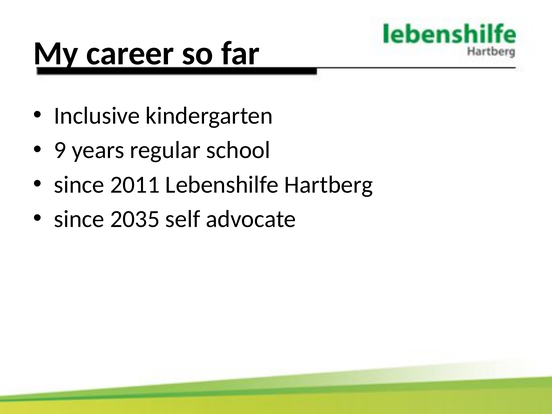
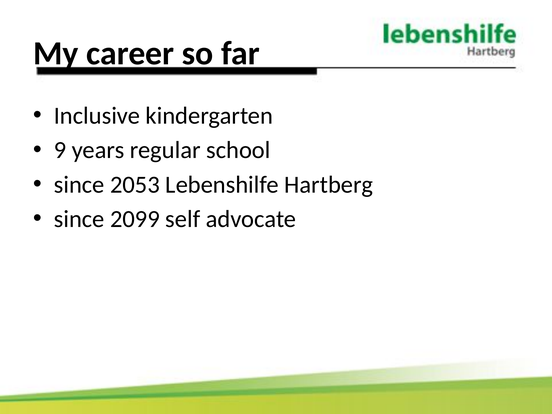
2011: 2011 -> 2053
2035: 2035 -> 2099
